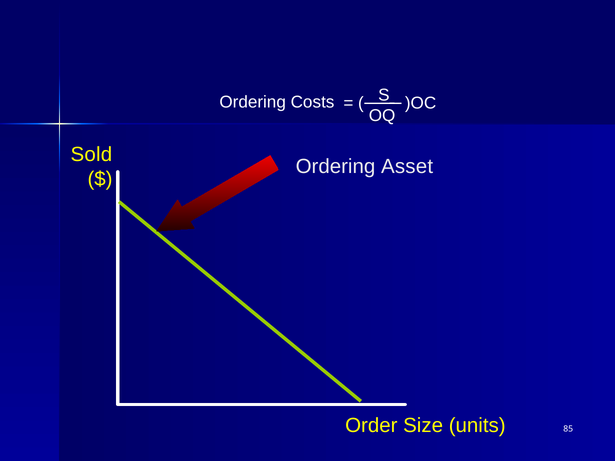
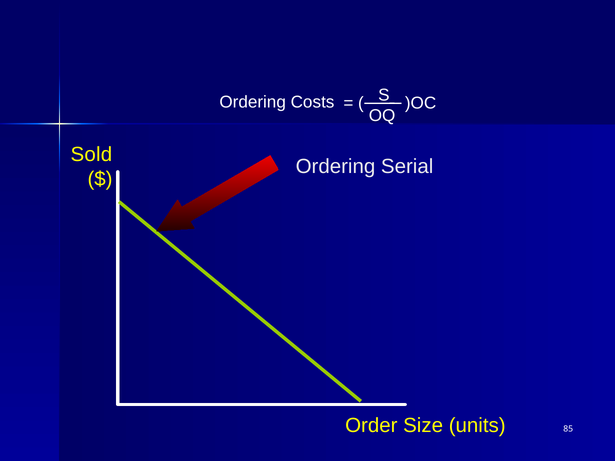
Asset: Asset -> Serial
